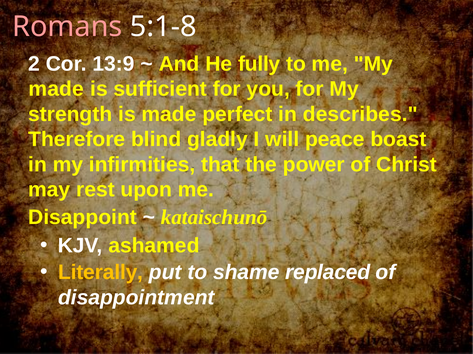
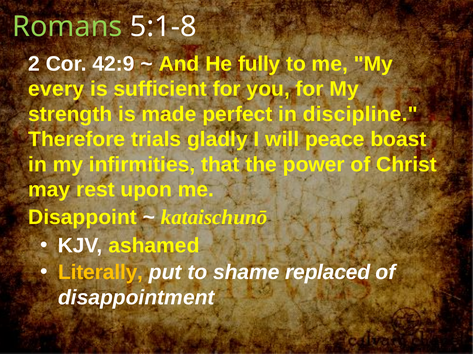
Romans colour: pink -> light green
13:9: 13:9 -> 42:9
made at (56, 89): made -> every
describes: describes -> discipline
blind: blind -> trials
